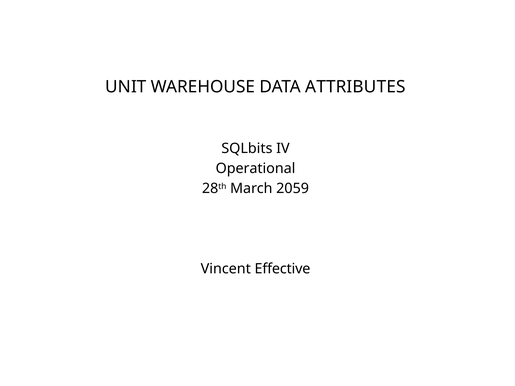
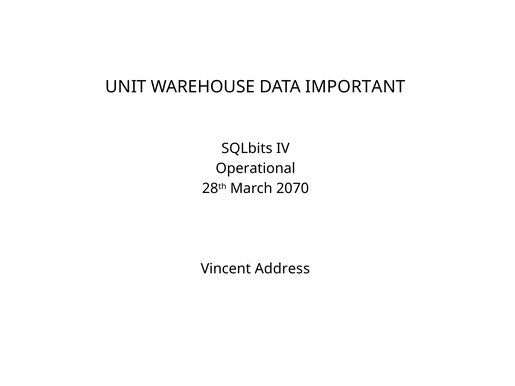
ATTRIBUTES: ATTRIBUTES -> IMPORTANT
2059: 2059 -> 2070
Effective: Effective -> Address
